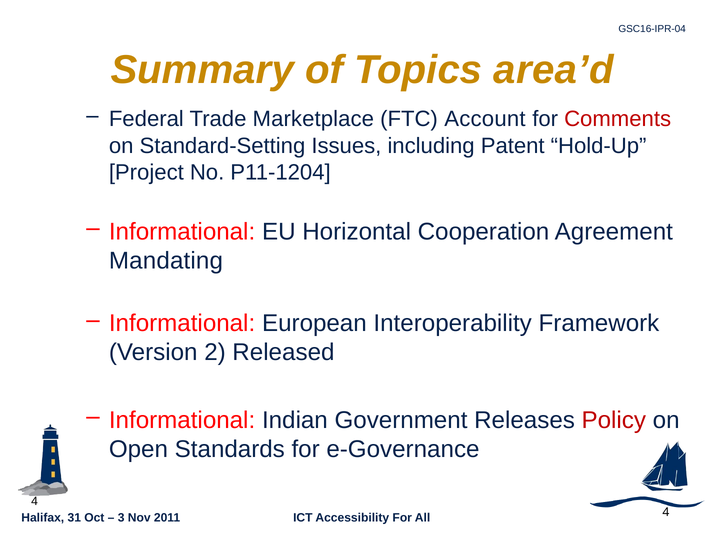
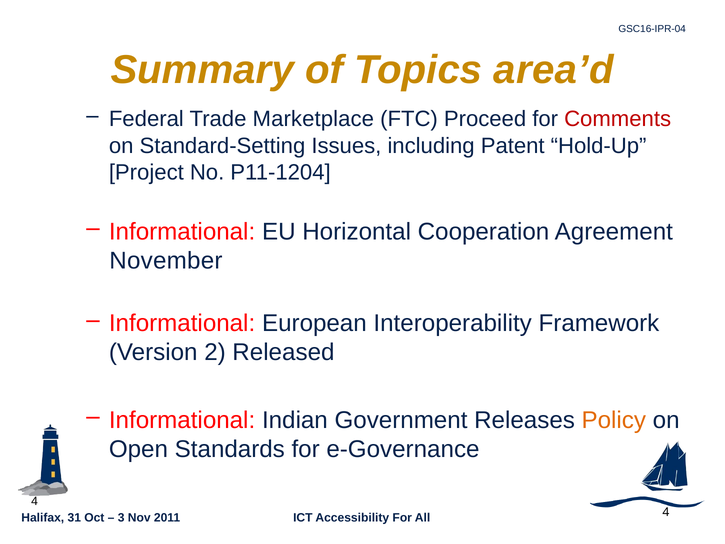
Account: Account -> Proceed
Mandating: Mandating -> November
Policy colour: red -> orange
